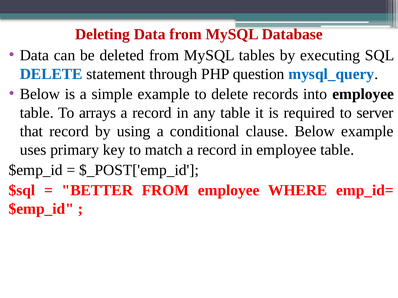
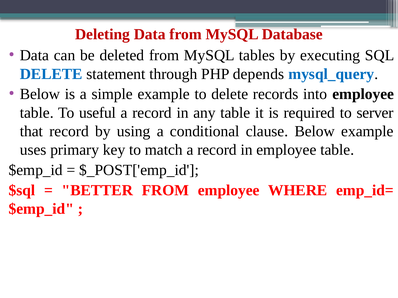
question: question -> depends
arrays: arrays -> useful
